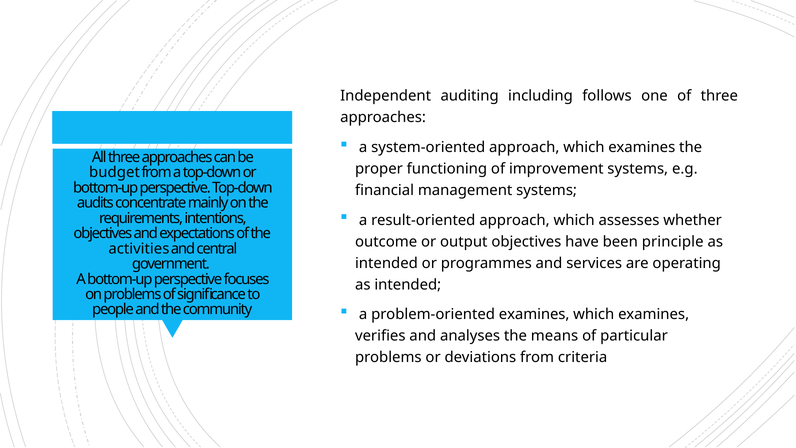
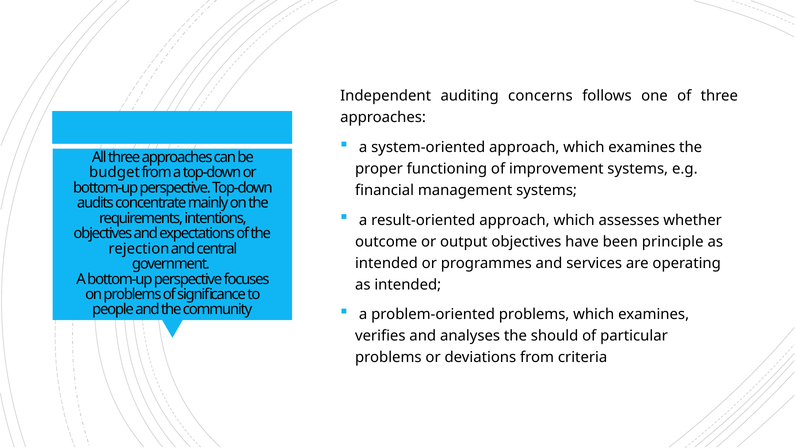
including: including -> concerns
activities: activities -> rejection
problem-oriented examines: examines -> problems
means: means -> should
